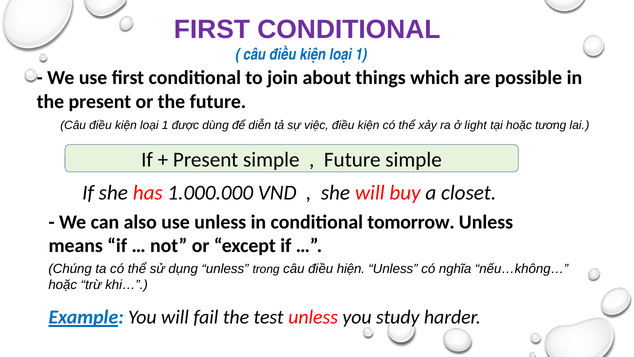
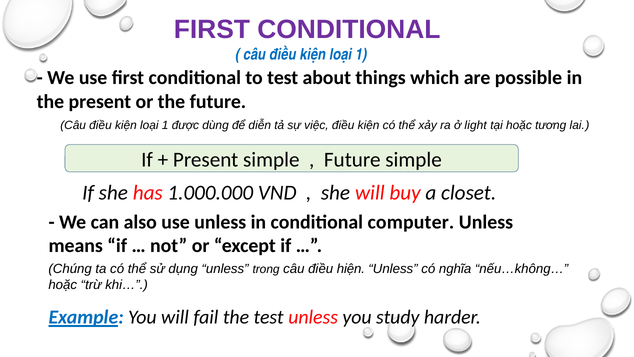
to join: join -> test
tomorrow: tomorrow -> computer
